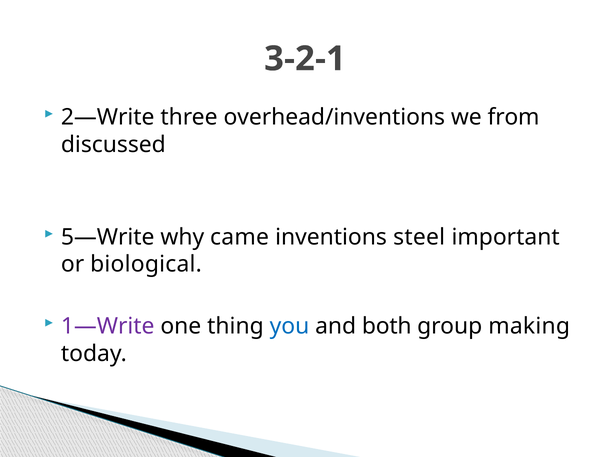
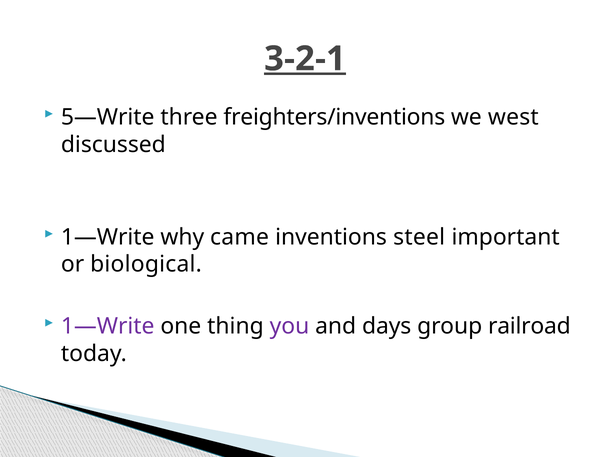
3-2-1 underline: none -> present
2—Write: 2—Write -> 5—Write
overhead/inventions: overhead/inventions -> freighters/inventions
from: from -> west
5—Write at (108, 237): 5—Write -> 1—Write
you colour: blue -> purple
both: both -> days
making: making -> railroad
